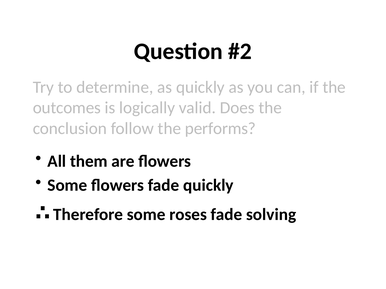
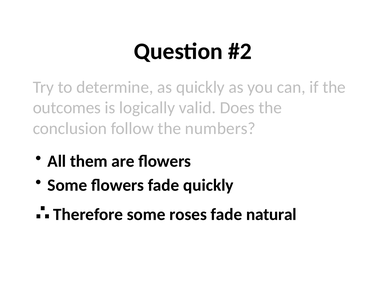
performs: performs -> numbers
solving: solving -> natural
